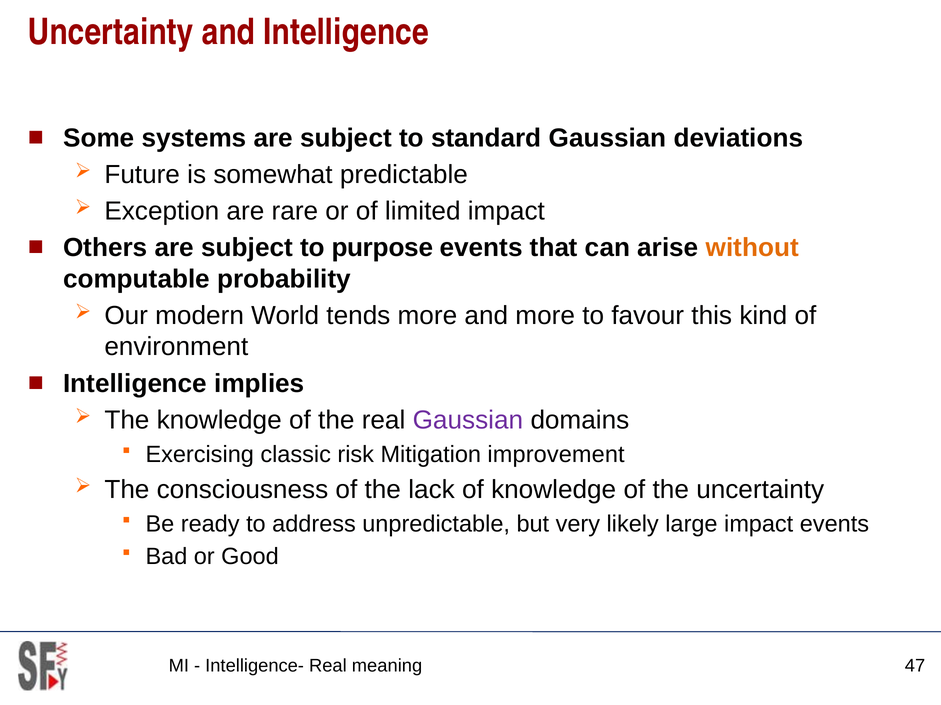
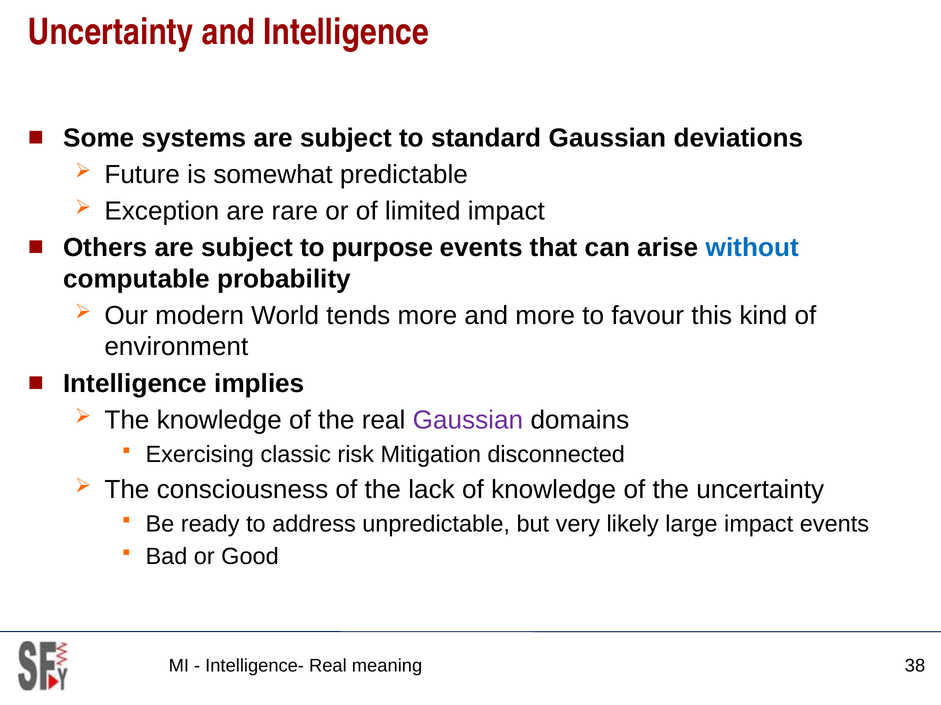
without colour: orange -> blue
improvement: improvement -> disconnected
47: 47 -> 38
